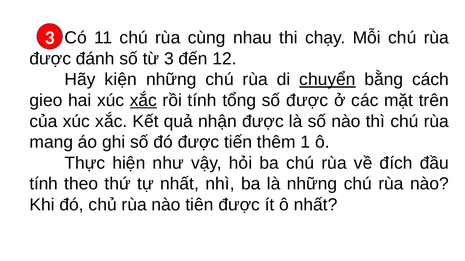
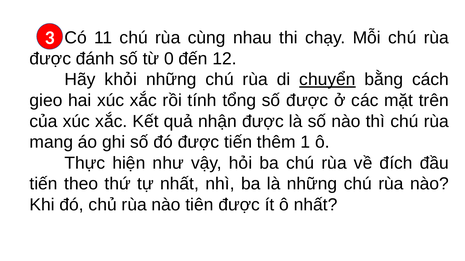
từ 3: 3 -> 0
kiện: kiện -> khỏi
xắc at (143, 101) underline: present -> none
tính at (44, 184): tính -> tiến
